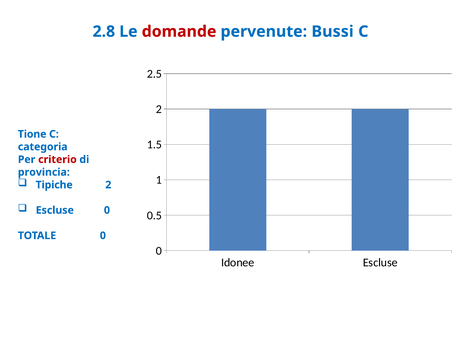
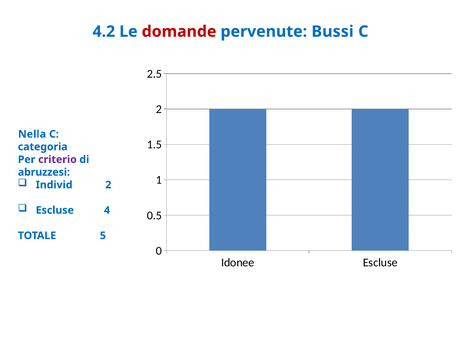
2.8: 2.8 -> 4.2
Tione: Tione -> Nella
criterio colour: red -> purple
provincia: provincia -> abruzzesi
Tipiche: Tipiche -> Individ
0 at (107, 210): 0 -> 4
TOTALE 0: 0 -> 5
